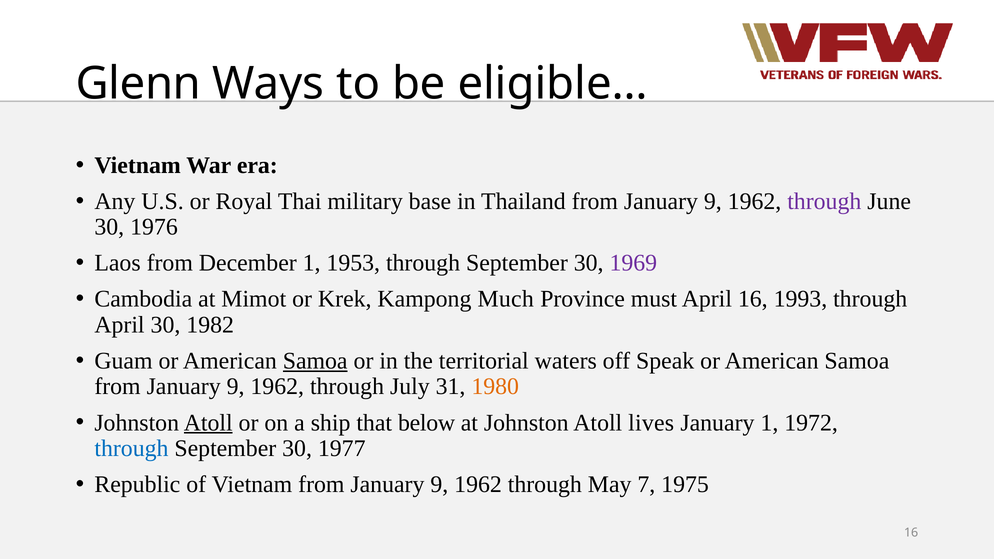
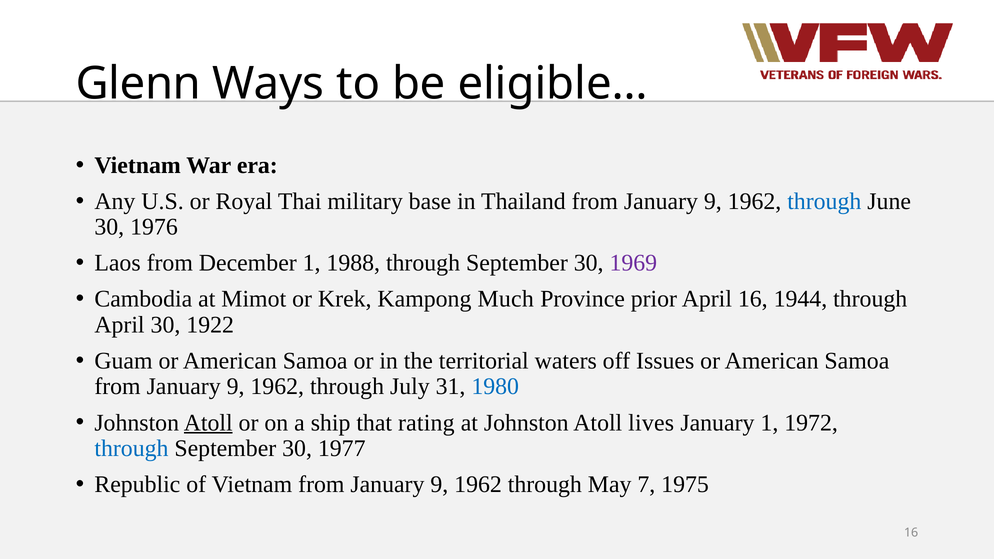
through at (824, 201) colour: purple -> blue
1953: 1953 -> 1988
must: must -> prior
1993: 1993 -> 1944
1982: 1982 -> 1922
Samoa at (315, 361) underline: present -> none
Speak: Speak -> Issues
1980 colour: orange -> blue
below: below -> rating
